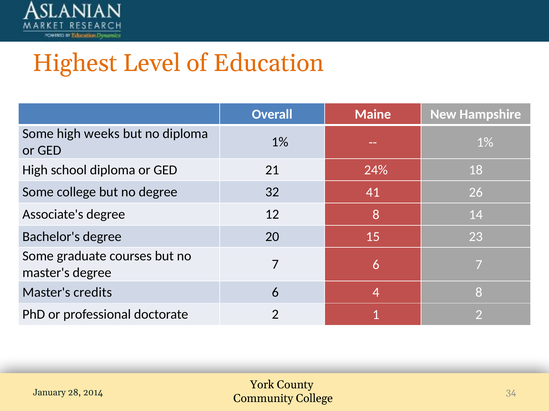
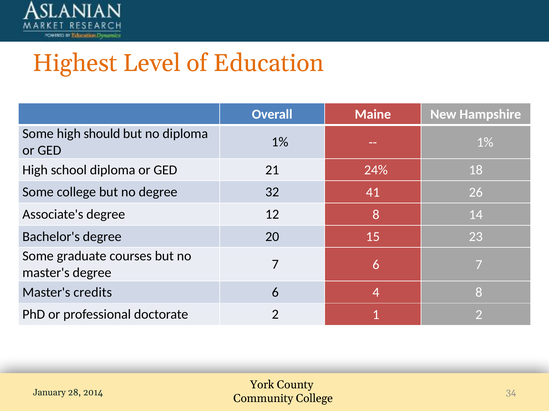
weeks: weeks -> should
